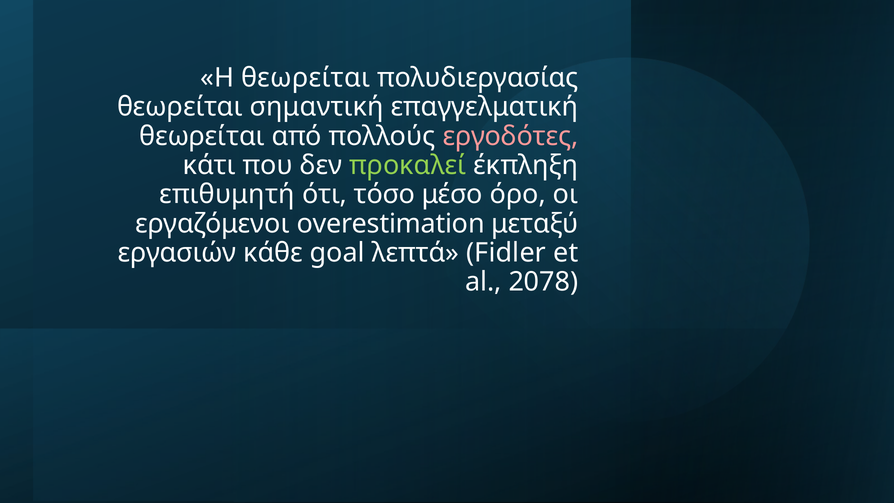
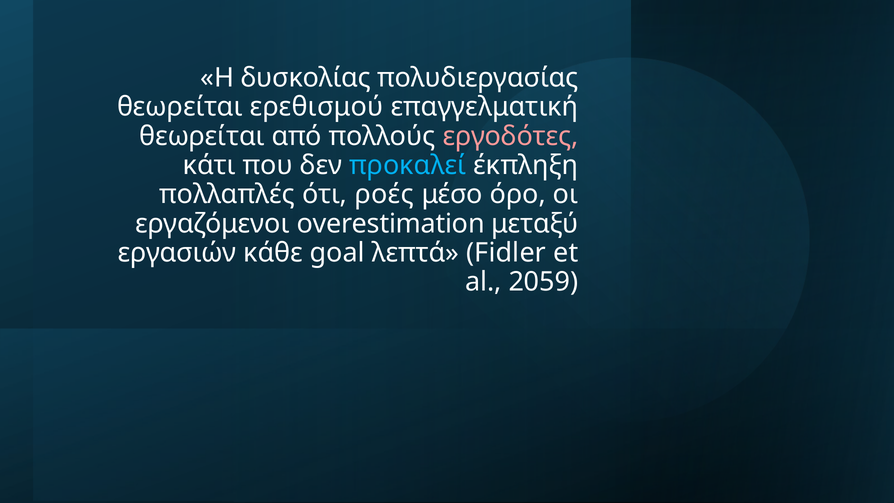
Η θεωρείται: θεωρείται -> δυσκολίας
σημαντική: σημαντική -> ερεθισμού
προκαλεί colour: light green -> light blue
επιθυμητή: επιθυμητή -> πολλαπλές
τόσο: τόσο -> ροές
2078: 2078 -> 2059
